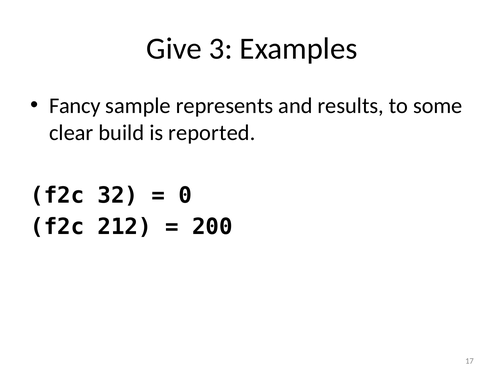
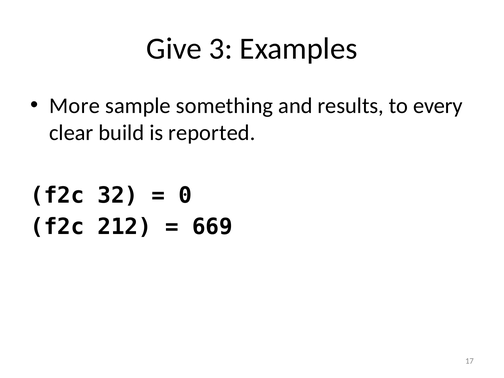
Fancy: Fancy -> More
represents: represents -> something
some: some -> every
200: 200 -> 669
